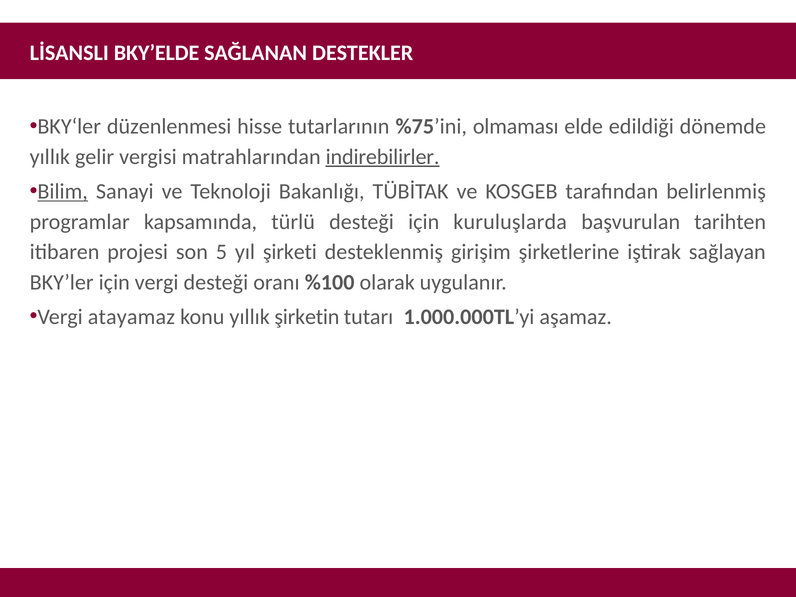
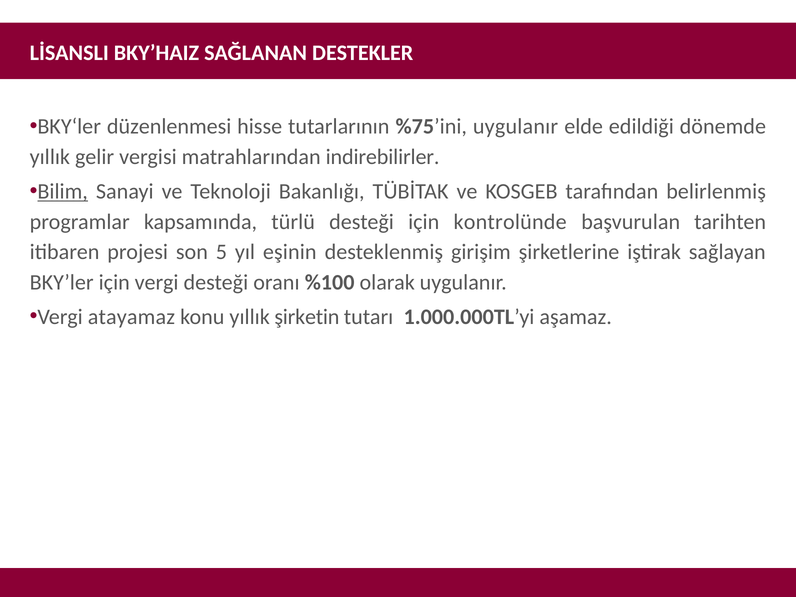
BKY’ELDE: BKY’ELDE -> BKY’HAIZ
%75’ini olmaması: olmaması -> uygulanır
indirebilirler underline: present -> none
kuruluşlarda: kuruluşlarda -> kontrolünde
şirketi: şirketi -> eşinin
